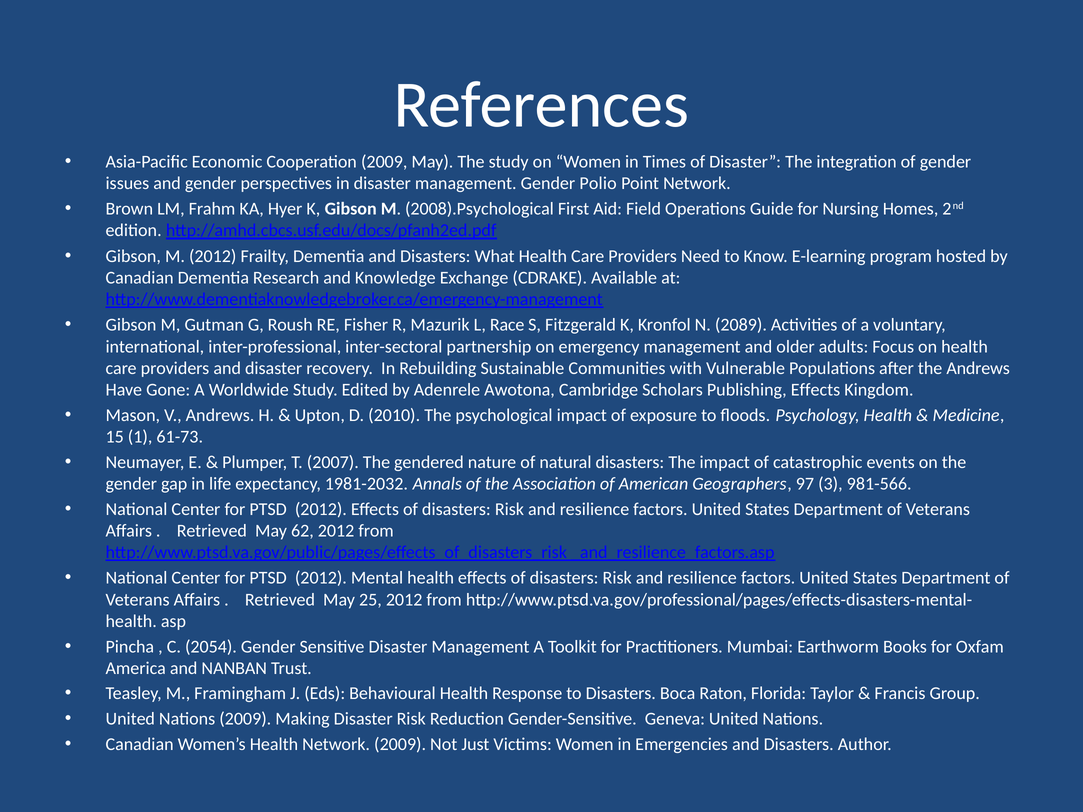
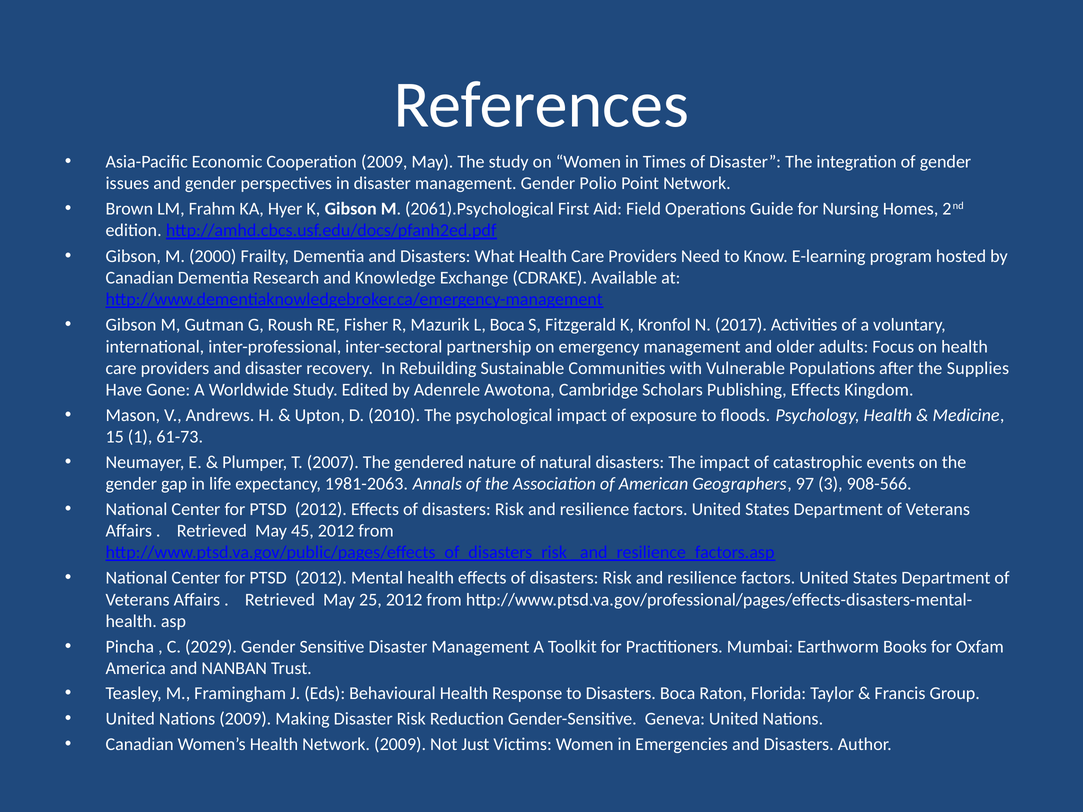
2008).Psychological: 2008).Psychological -> 2061).Psychological
M 2012: 2012 -> 2000
L Race: Race -> Boca
2089: 2089 -> 2017
the Andrews: Andrews -> Supplies
1981-2032: 1981-2032 -> 1981-2063
981-566: 981-566 -> 908-566
62: 62 -> 45
2054: 2054 -> 2029
